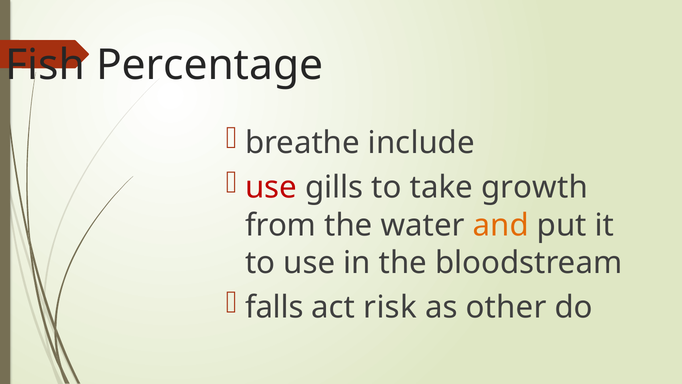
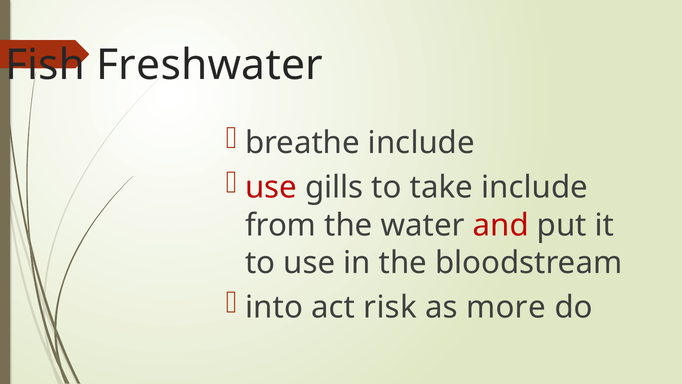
Percentage: Percentage -> Freshwater
take growth: growth -> include
and colour: orange -> red
falls: falls -> into
other: other -> more
